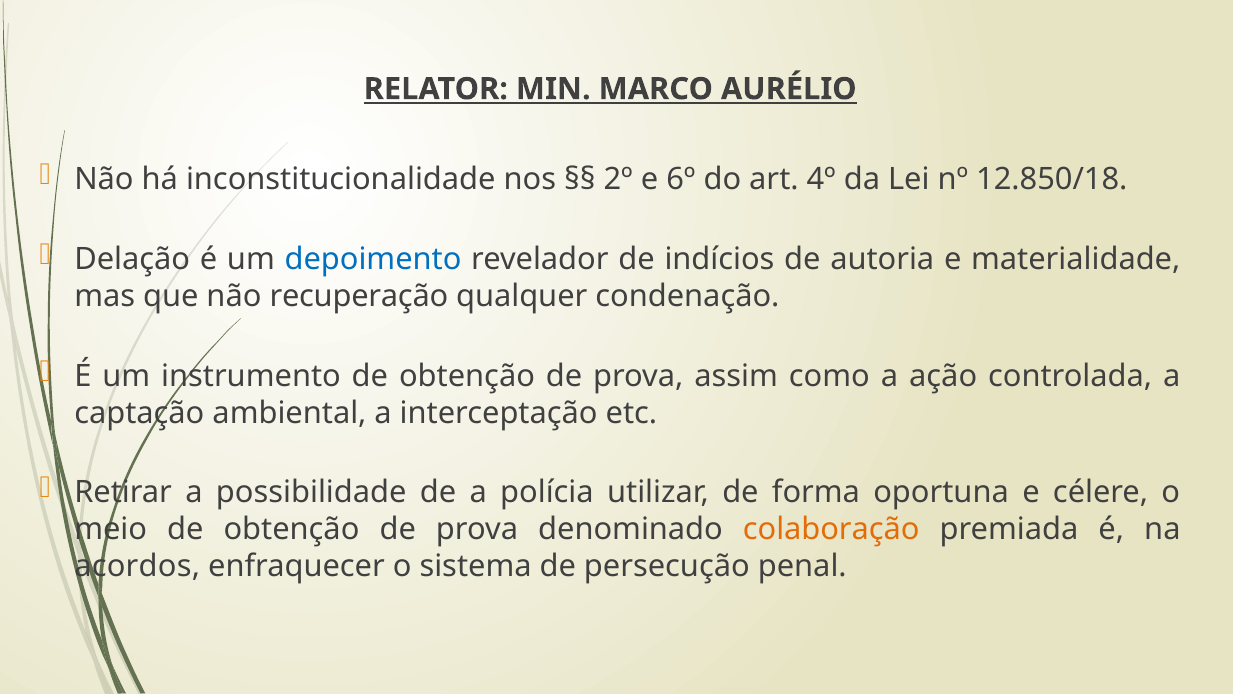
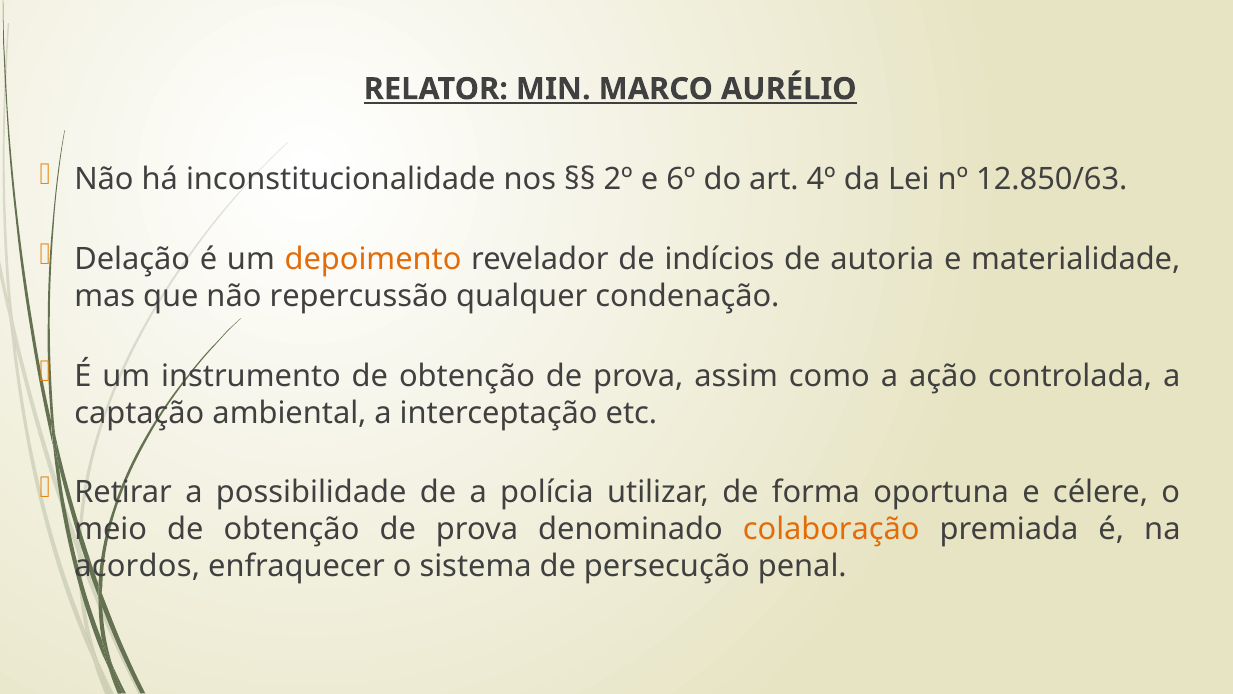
12.850/18: 12.850/18 -> 12.850/63
depoimento colour: blue -> orange
recuperação: recuperação -> repercussão
